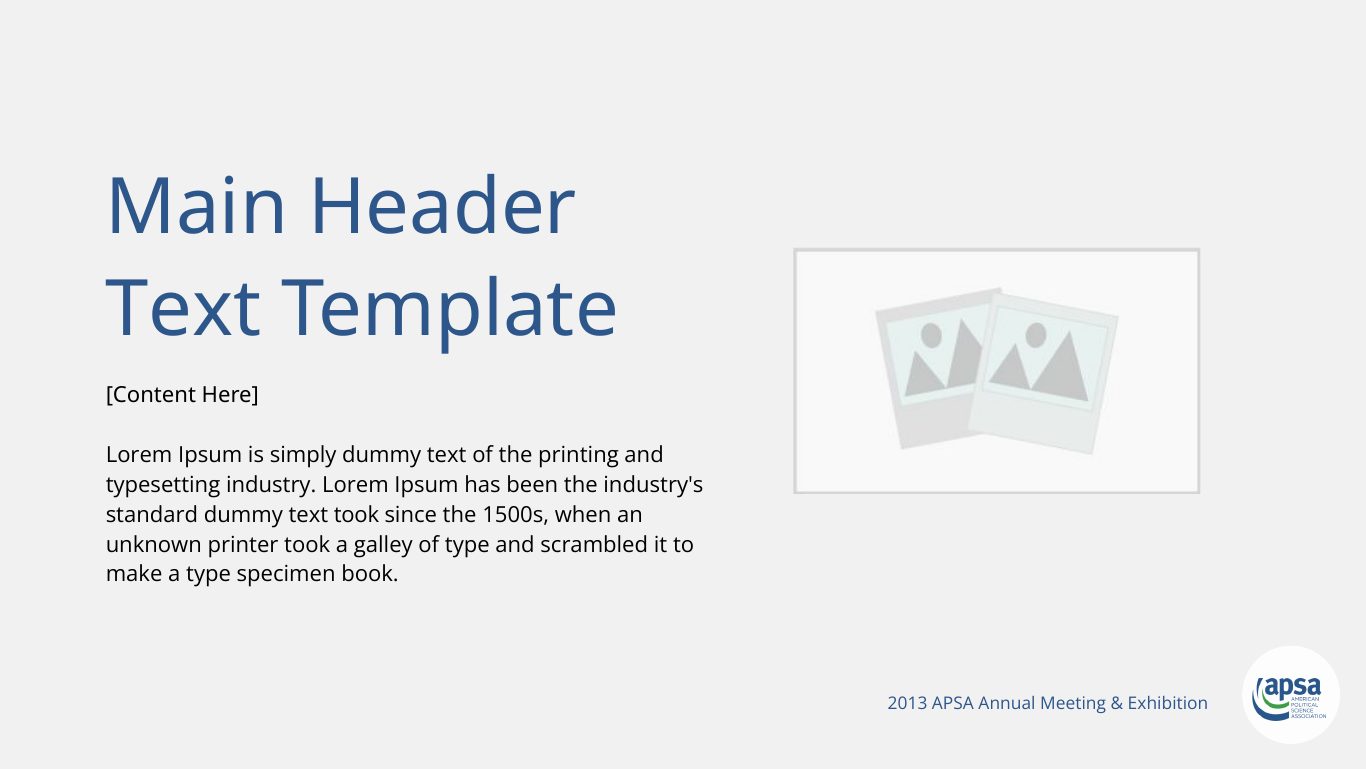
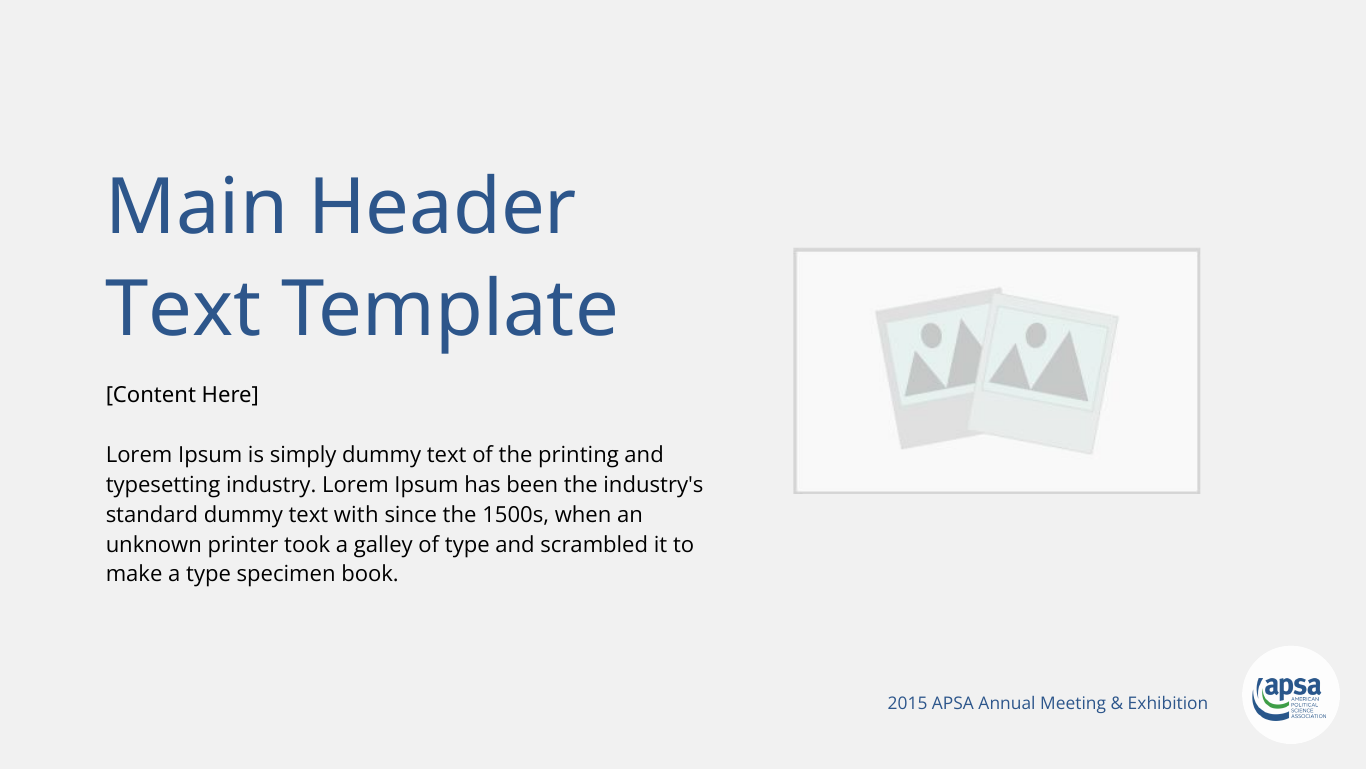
text took: took -> with
2013: 2013 -> 2015
